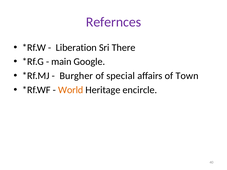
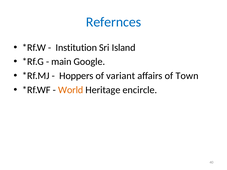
Refernces colour: purple -> blue
Liberation: Liberation -> Institution
There: There -> Island
Burgher: Burgher -> Hoppers
special: special -> variant
